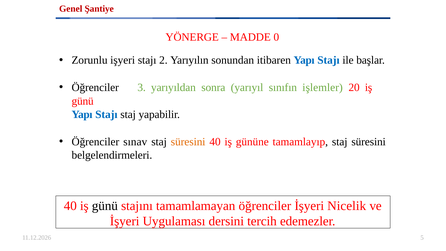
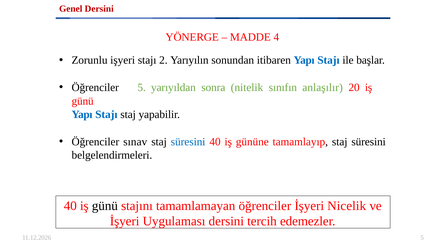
Genel Şantiye: Şantiye -> Dersini
0: 0 -> 4
Öğrenciler 3: 3 -> 5
yarıyıl: yarıyıl -> nitelik
işlemler: işlemler -> anlaşılır
süresini at (188, 142) colour: orange -> blue
